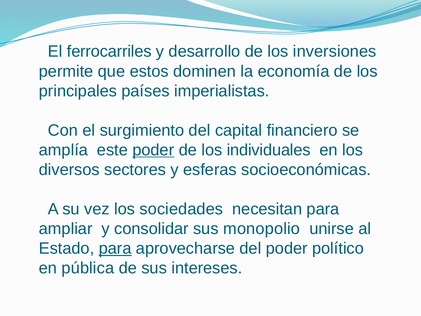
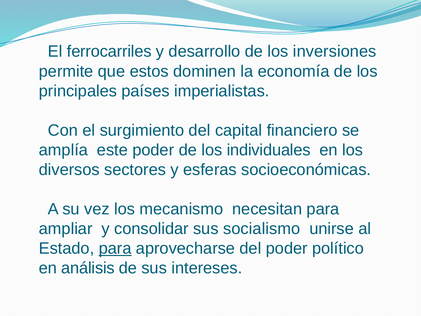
poder at (153, 150) underline: present -> none
sociedades: sociedades -> mecanismo
monopolio: monopolio -> socialismo
pública: pública -> análisis
